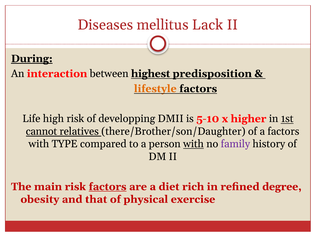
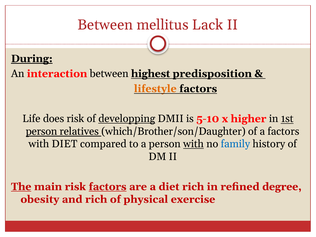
Diseases at (105, 25): Diseases -> Between
high: high -> does
developping underline: none -> present
cannot at (42, 131): cannot -> person
there/Brother/son/Daughter: there/Brother/son/Daughter -> which/Brother/son/Daughter
with TYPE: TYPE -> DIET
family colour: purple -> blue
The underline: none -> present
and that: that -> rich
